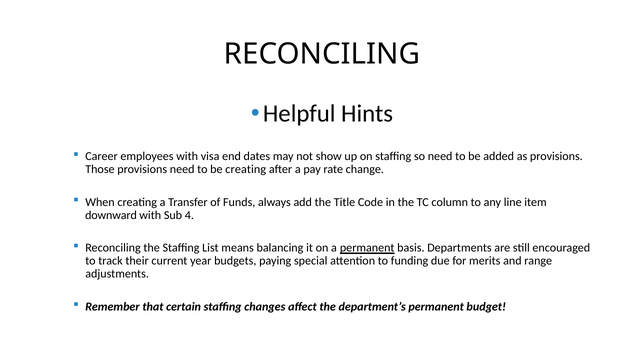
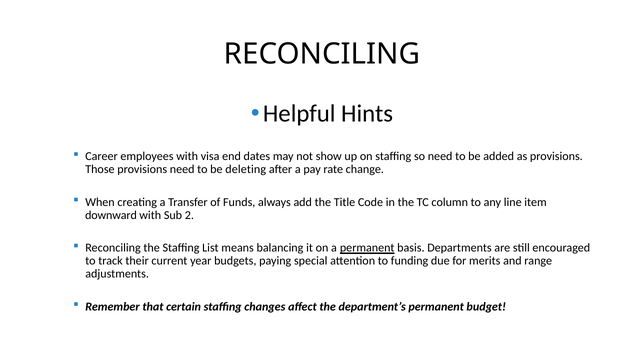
be creating: creating -> deleting
4: 4 -> 2
